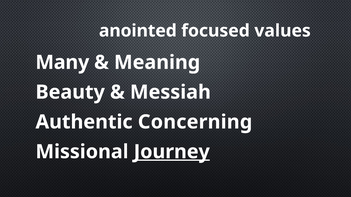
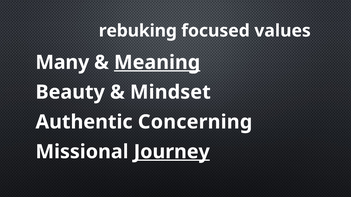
anointed: anointed -> rebuking
Meaning underline: none -> present
Messiah: Messiah -> Mindset
